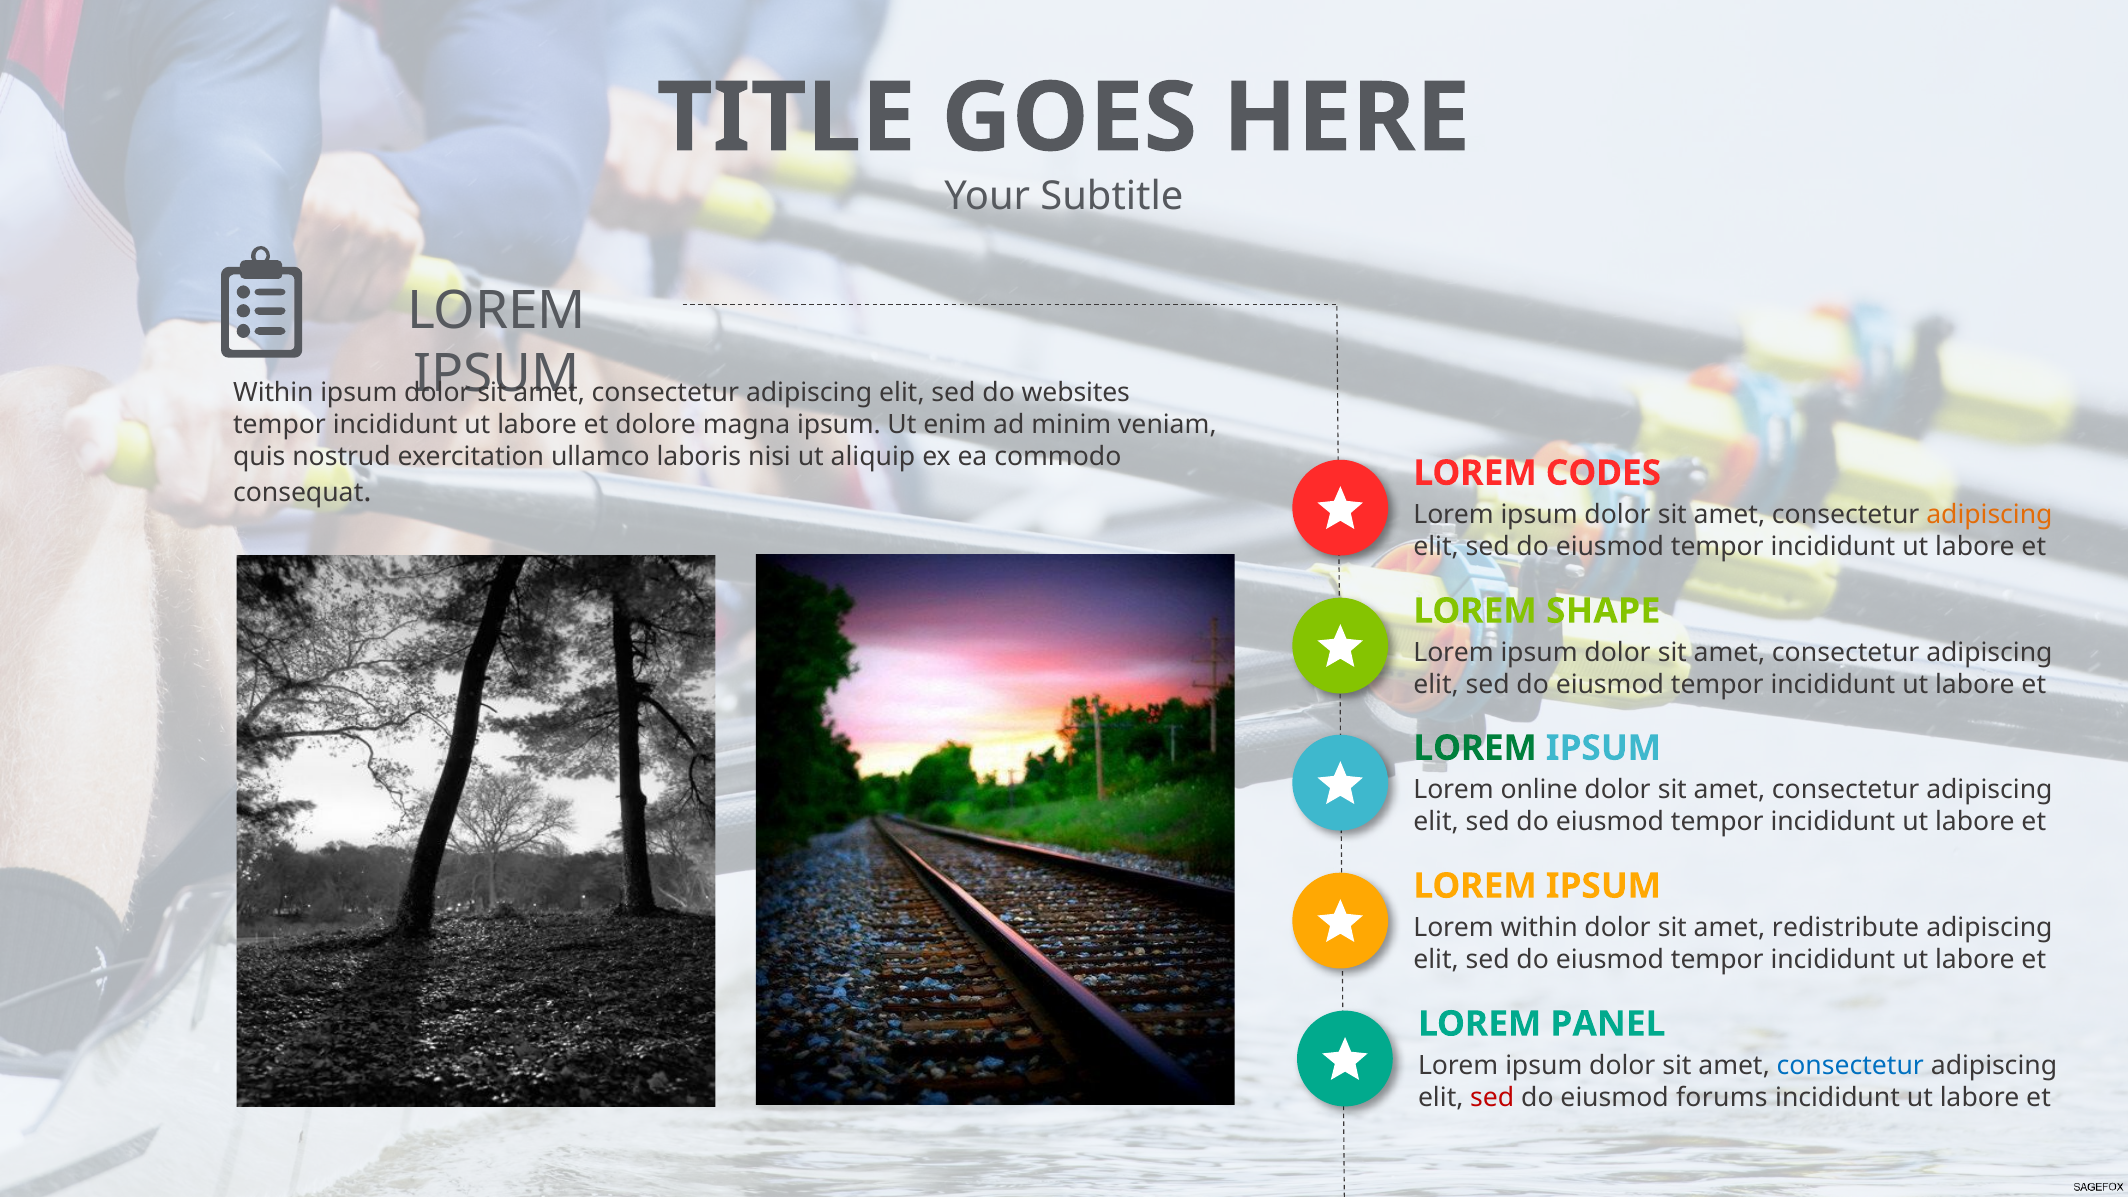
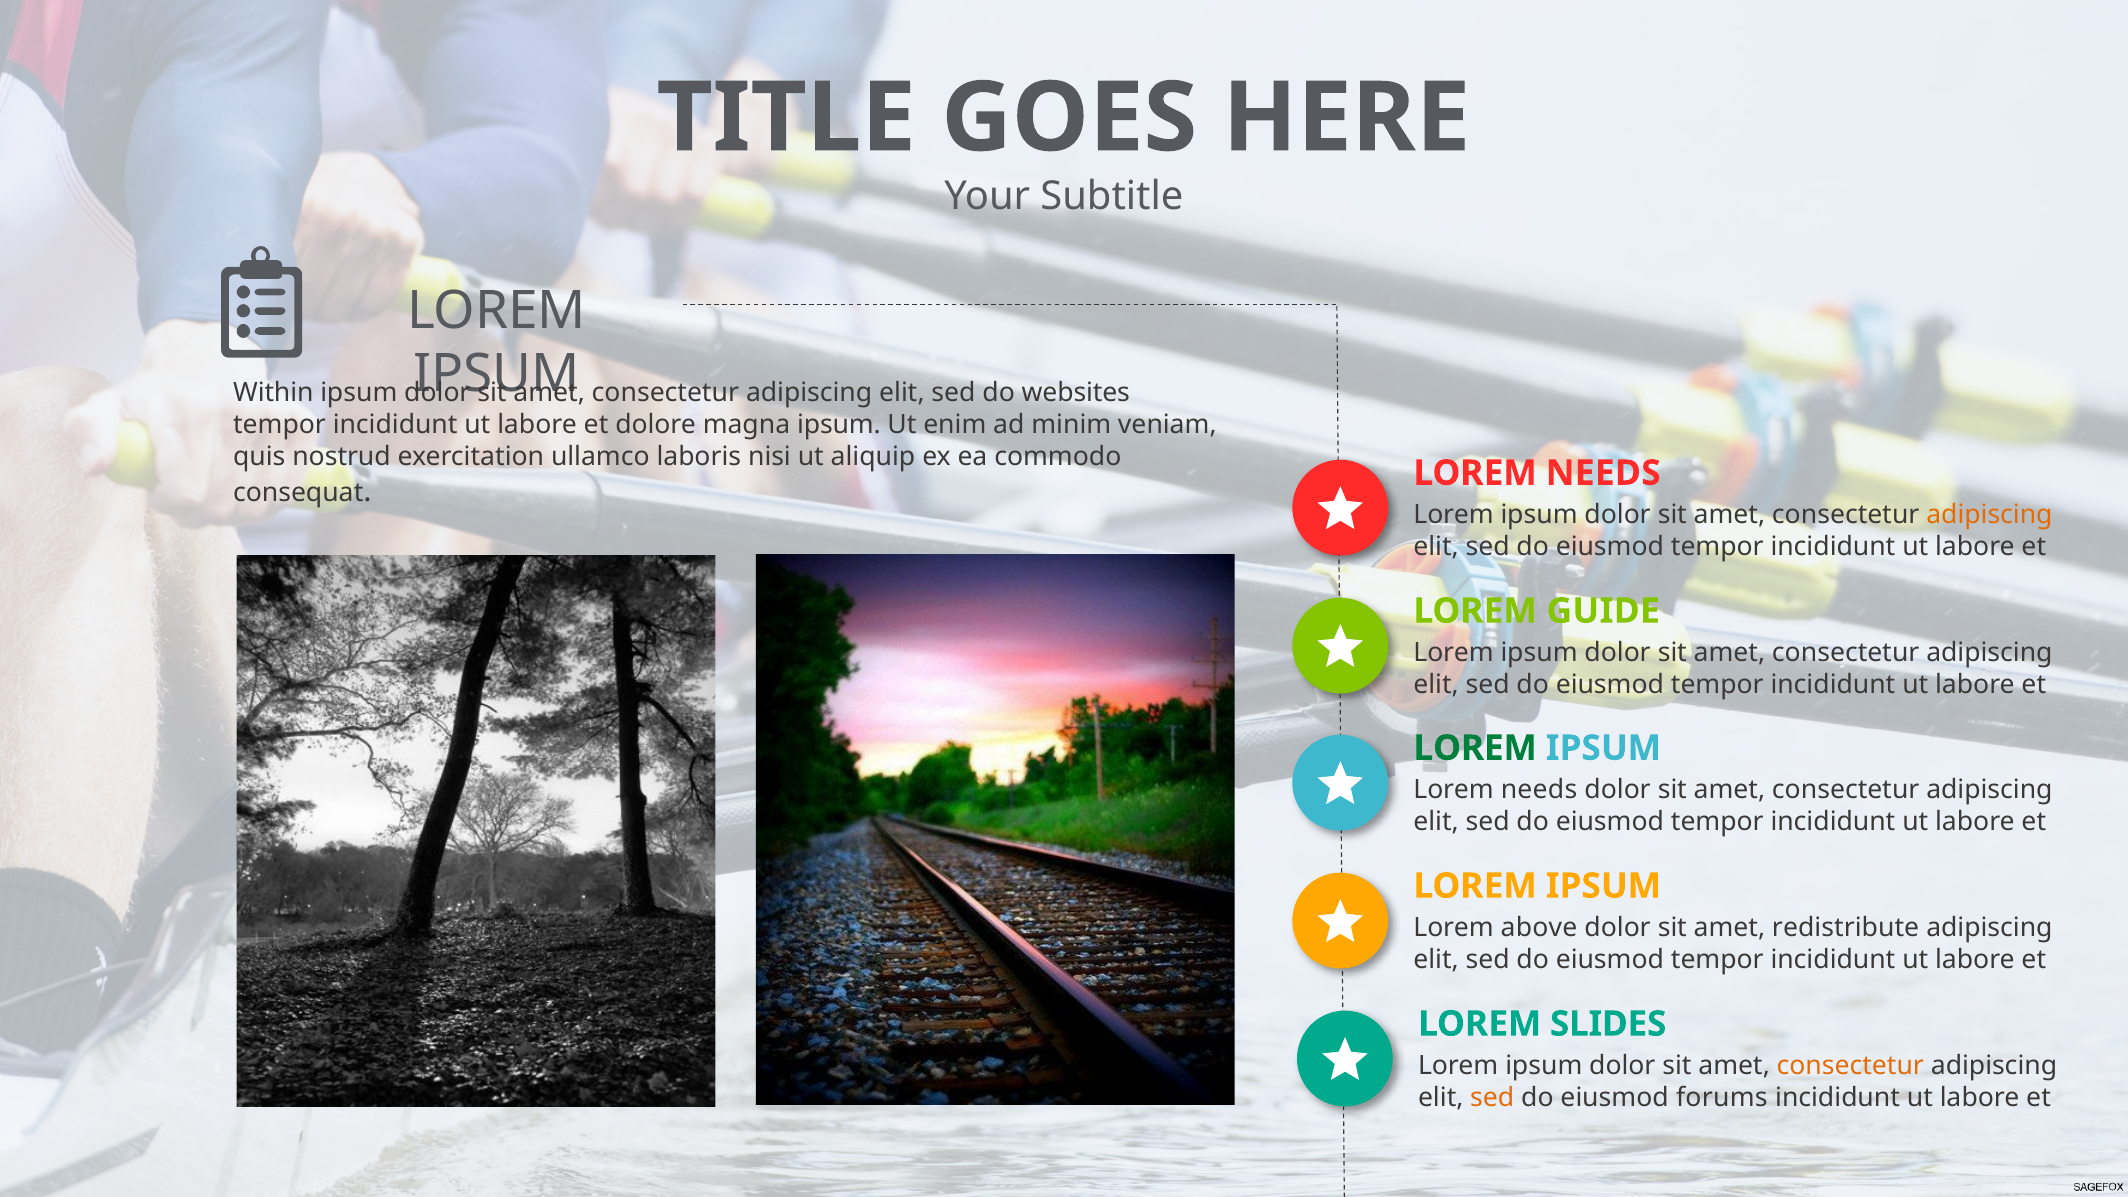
CODES at (1603, 473): CODES -> NEEDS
SHAPE: SHAPE -> GUIDE
online at (1539, 790): online -> needs
Lorem within: within -> above
PANEL: PANEL -> SLIDES
consectetur at (1850, 1066) colour: blue -> orange
sed at (1492, 1098) colour: red -> orange
